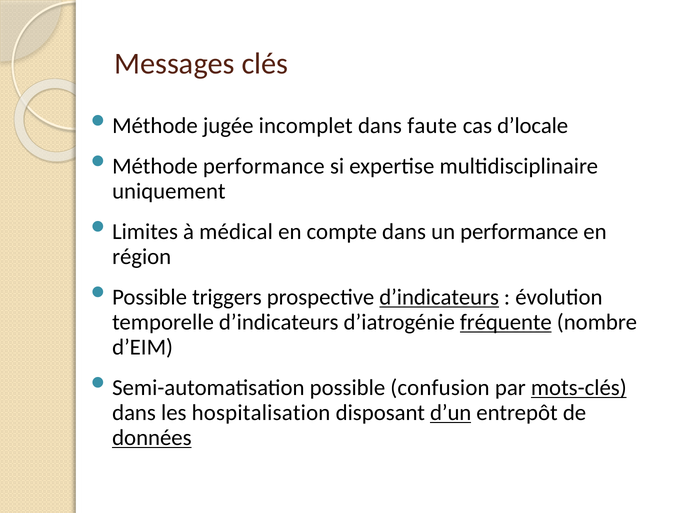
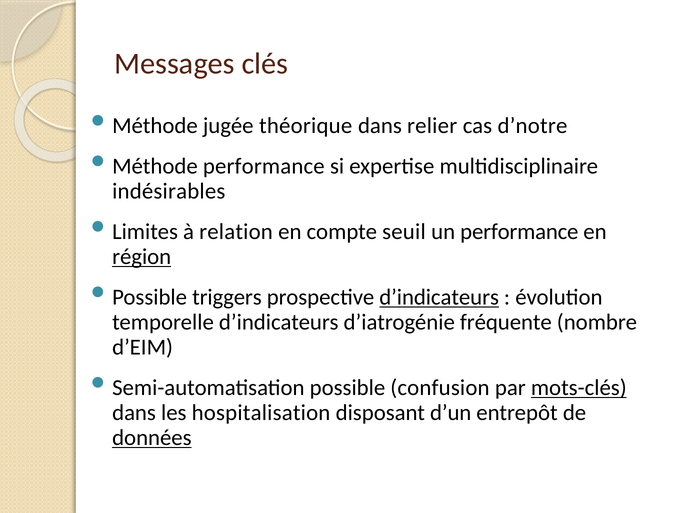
incomplet: incomplet -> théorique
faute: faute -> relier
d’locale: d’locale -> d’notre
uniquement: uniquement -> indésirables
médical: médical -> relation
compte dans: dans -> seuil
région underline: none -> present
fréquente underline: present -> none
d’un underline: present -> none
